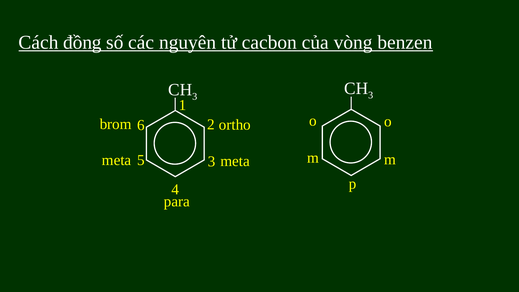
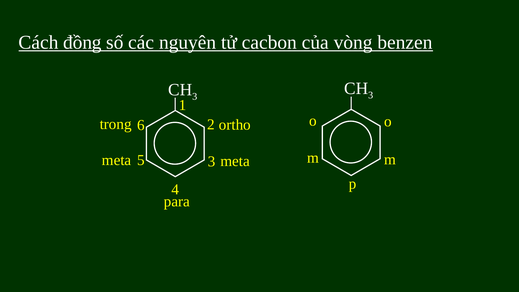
brom: brom -> trong
